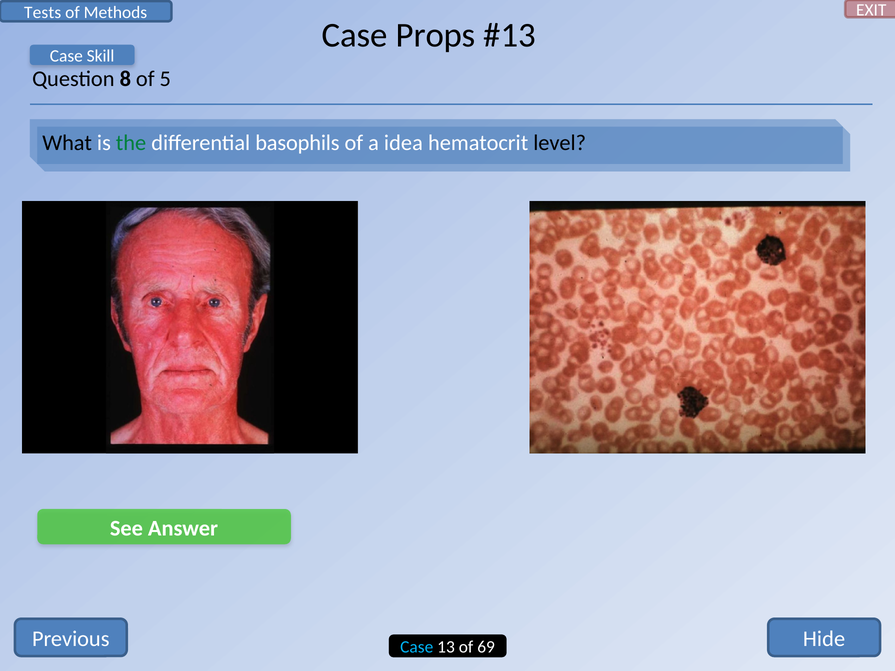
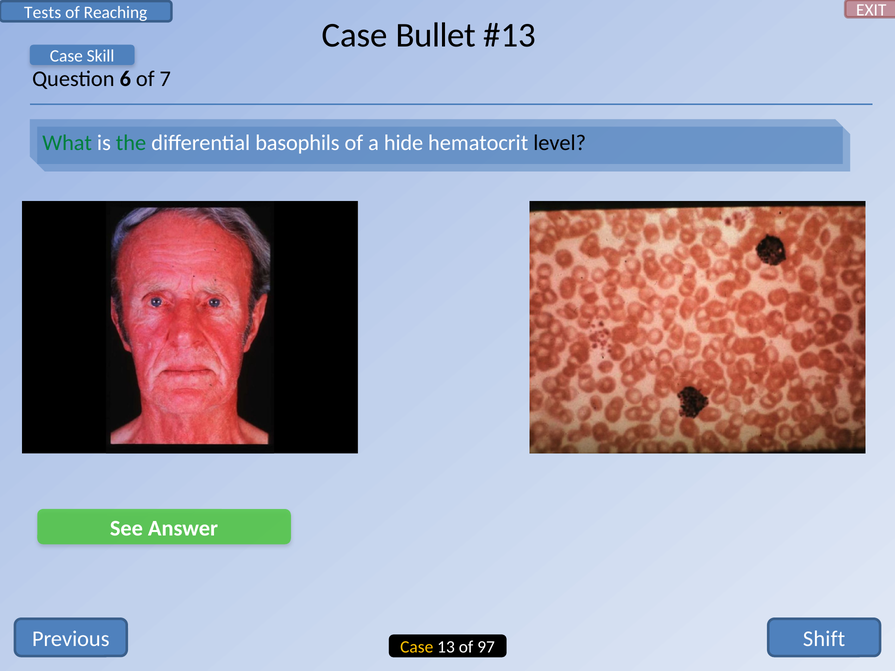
Methods: Methods -> Reaching
Props: Props -> Bullet
8: 8 -> 6
5: 5 -> 7
What colour: black -> green
idea: idea -> hide
Hide: Hide -> Shift
Case at (417, 647) colour: light blue -> yellow
69: 69 -> 97
